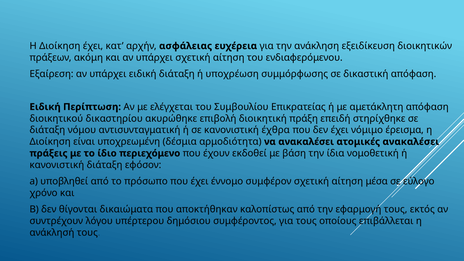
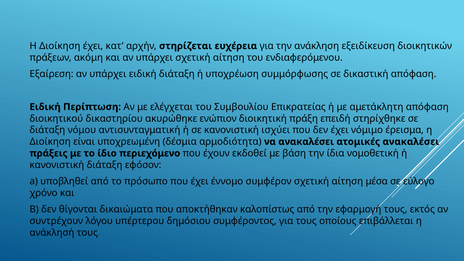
ασφάλειας: ασφάλειας -> στηρίζεται
επιβολή: επιβολή -> ενώπιον
έχθρα: έχθρα -> ισχύει
